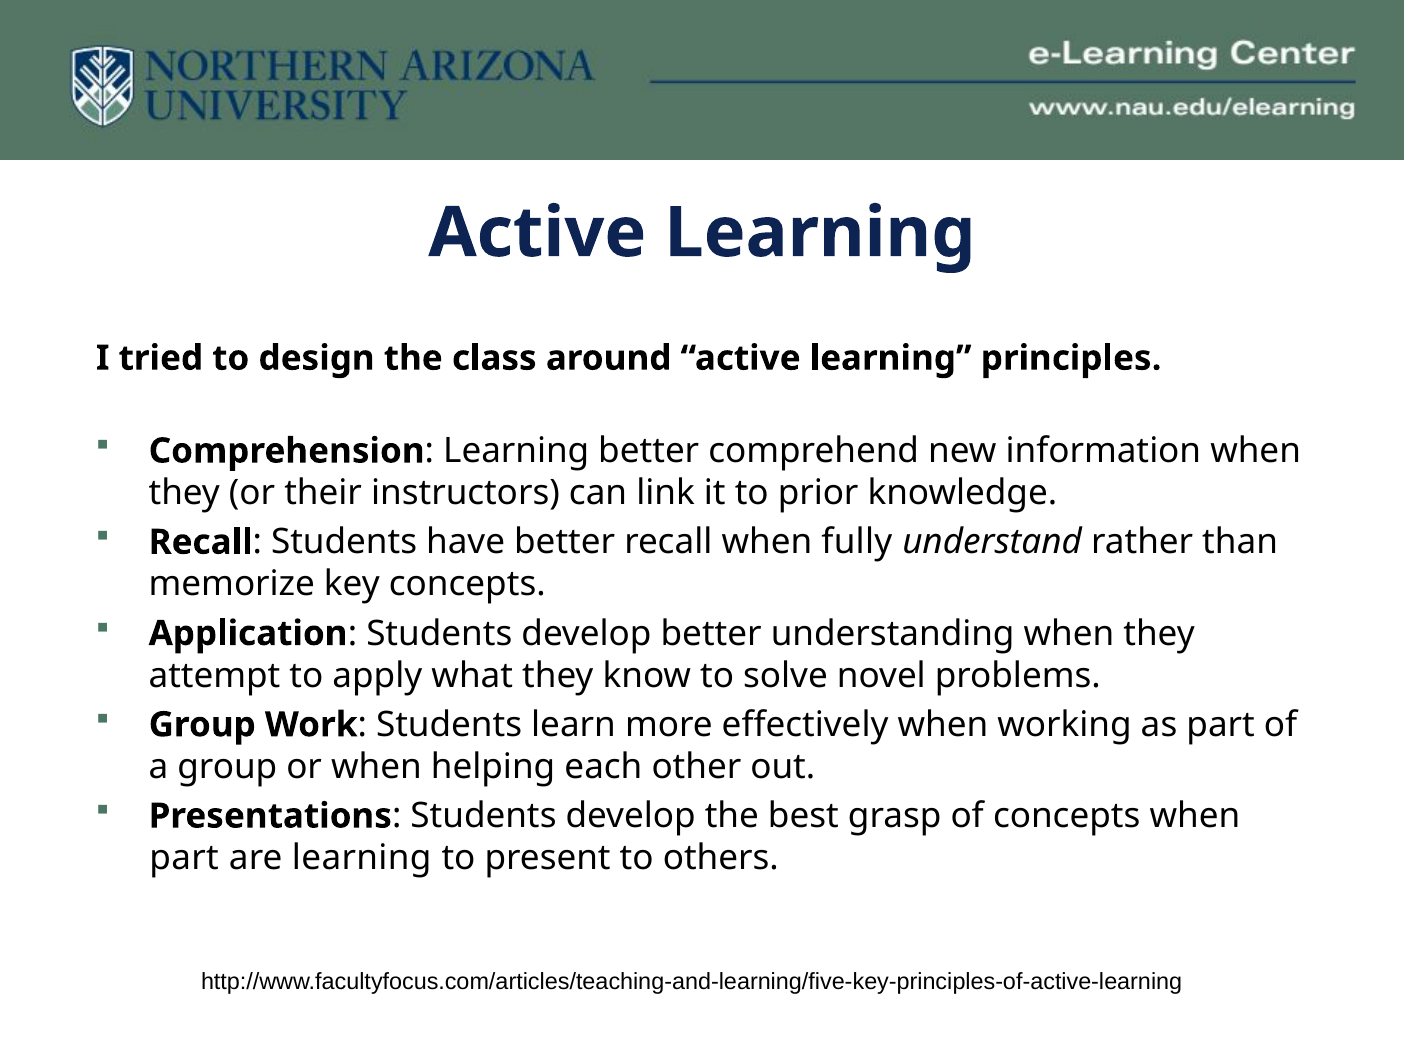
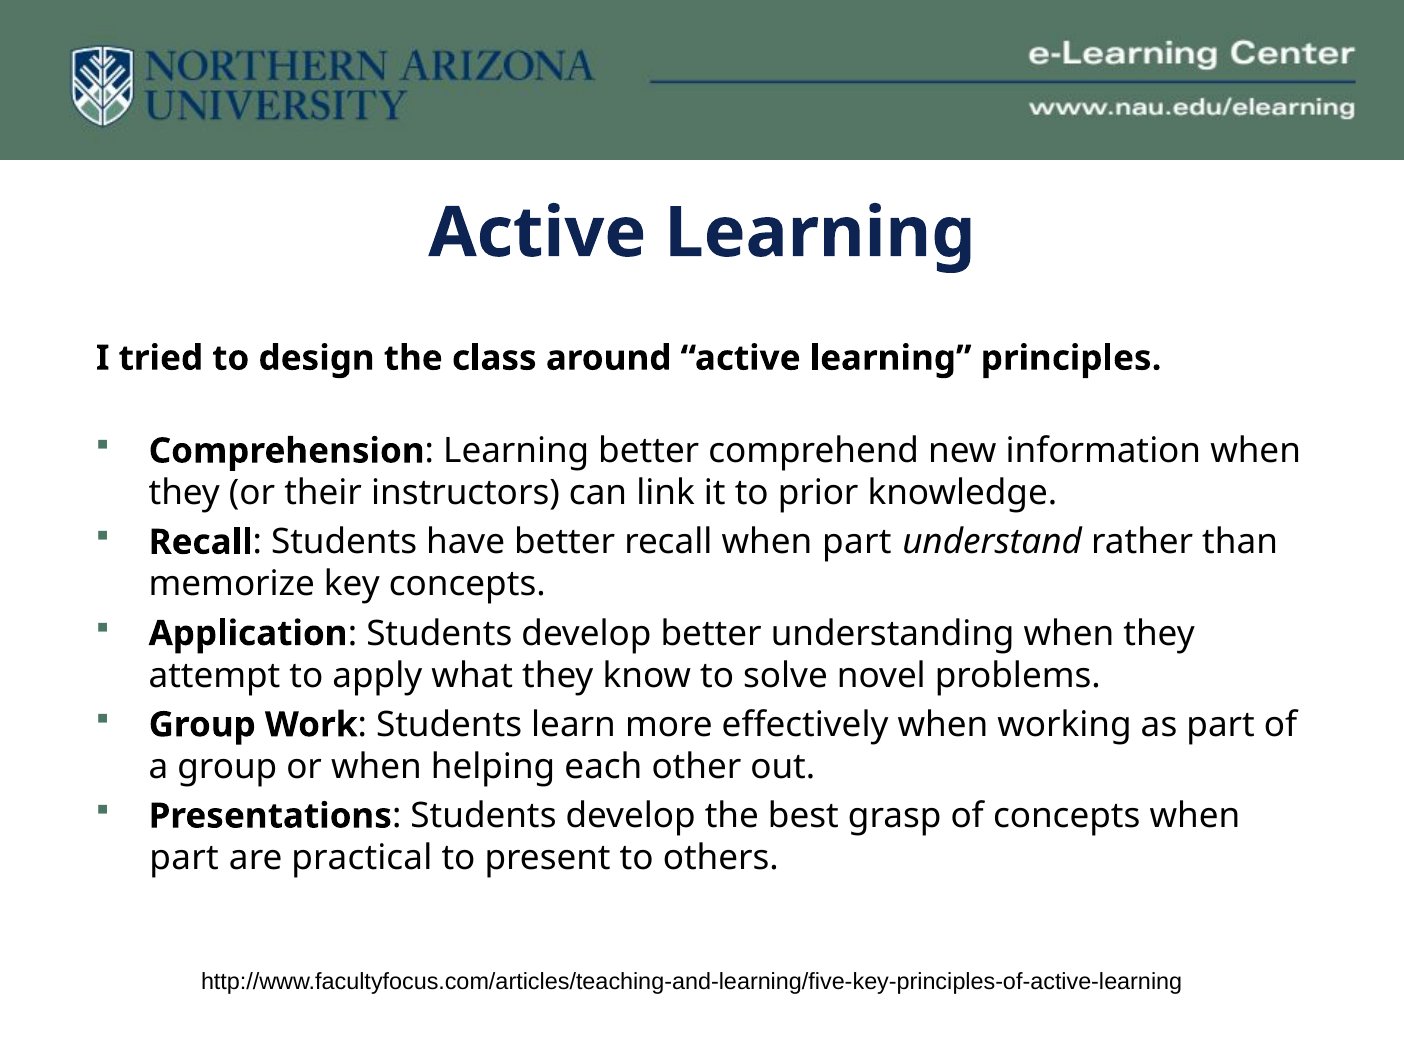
recall when fully: fully -> part
are learning: learning -> practical
